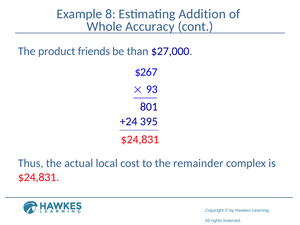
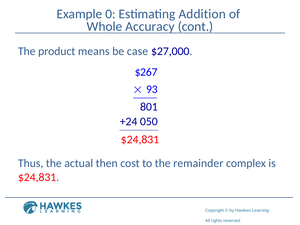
8: 8 -> 0
friends: friends -> means
than: than -> case
395: 395 -> 050
local: local -> then
